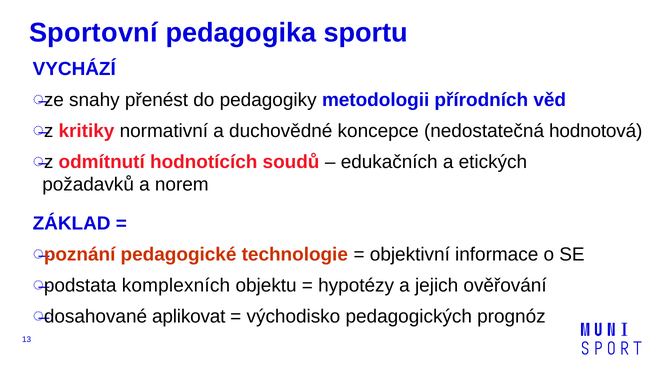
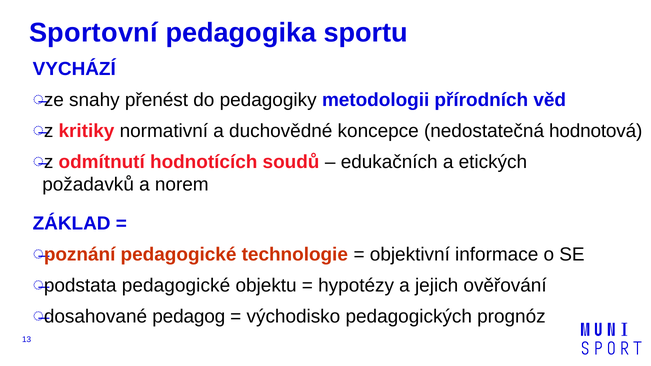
podstata komplexních: komplexních -> pedagogické
aplikovat: aplikovat -> pedagog
